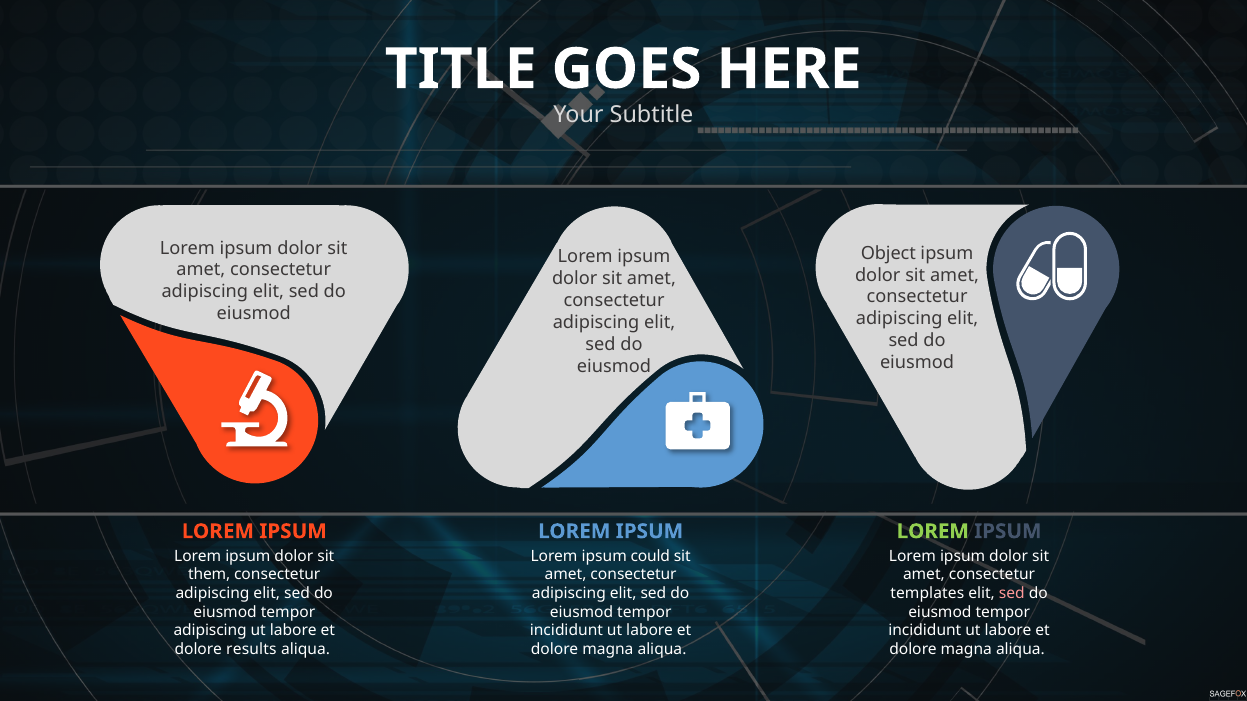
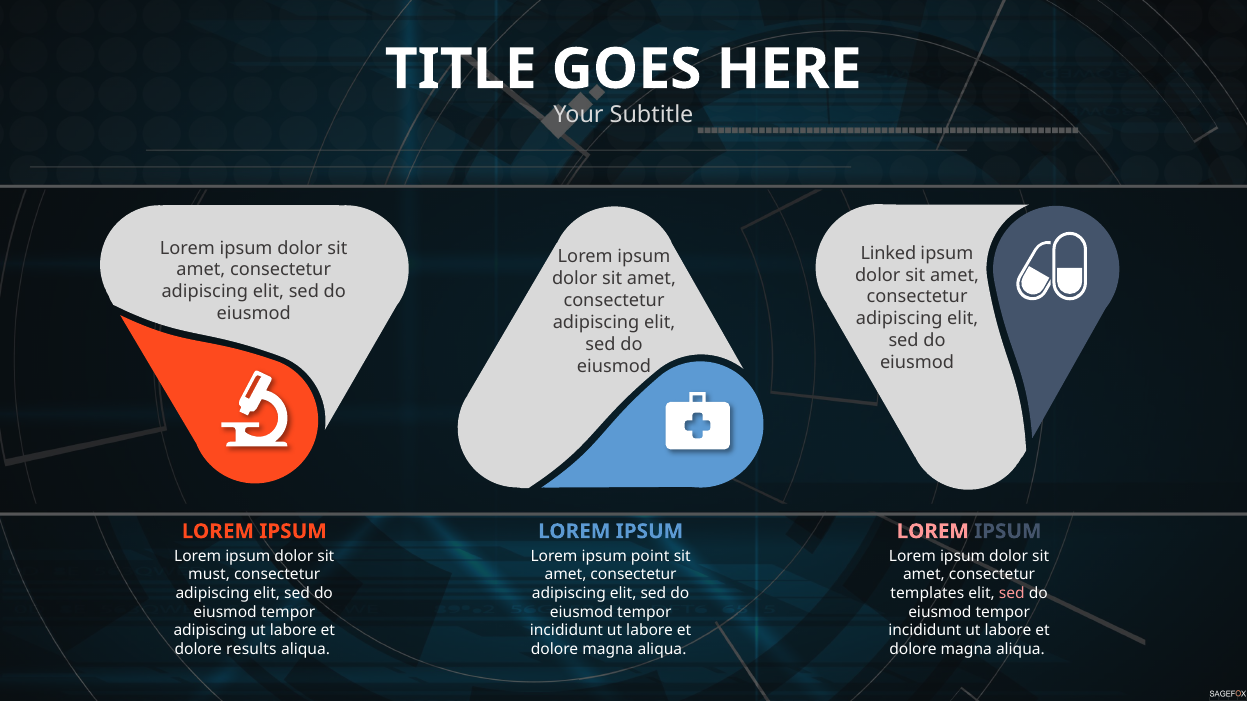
Object: Object -> Linked
LOREM at (933, 532) colour: light green -> pink
could: could -> point
them: them -> must
